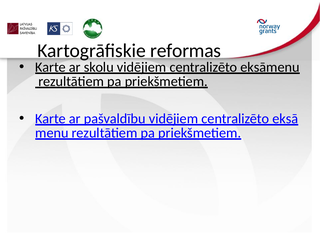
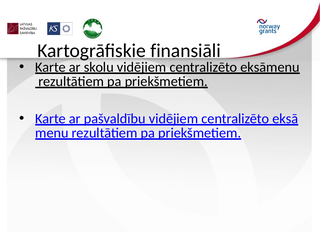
reformas: reformas -> finansiāli
